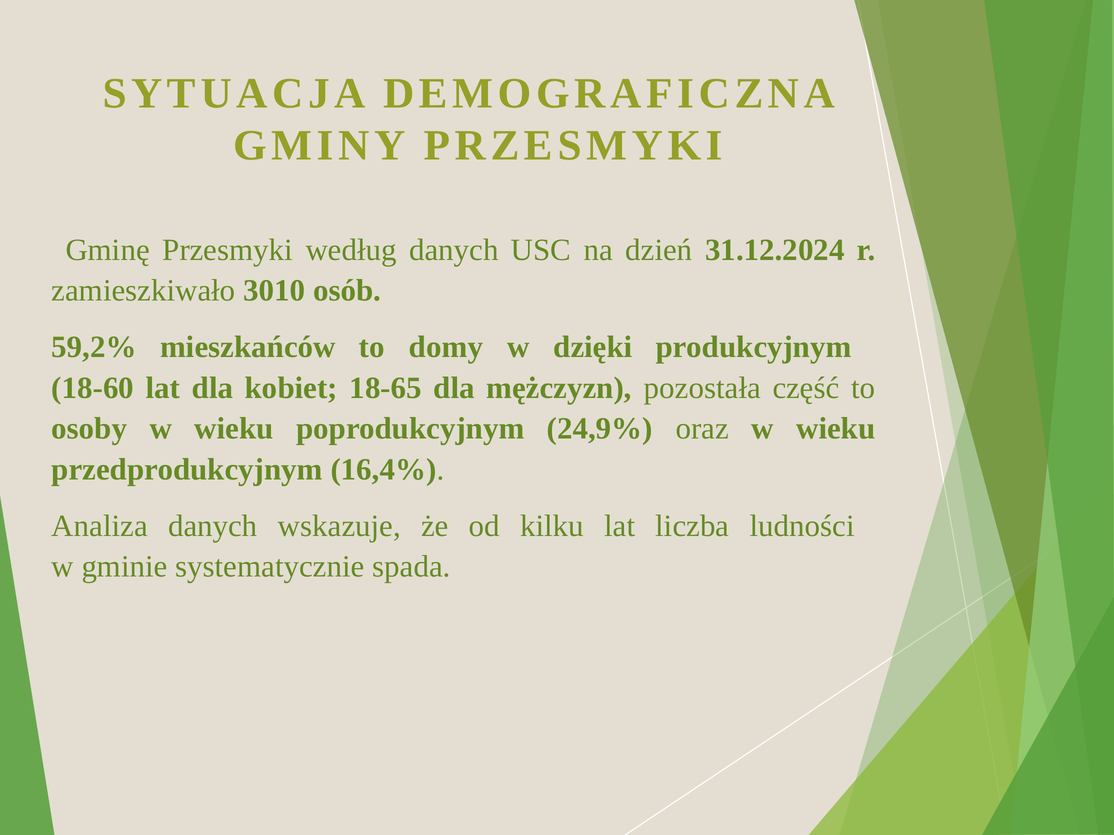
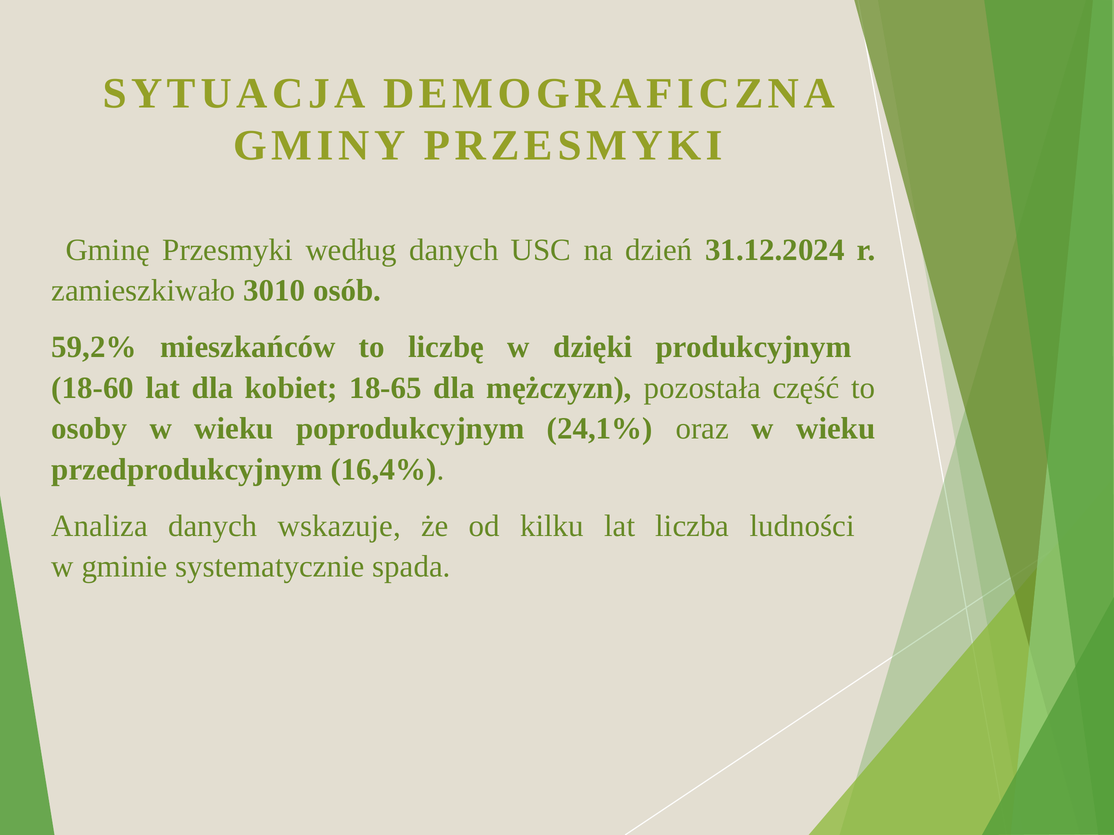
domy: domy -> liczbę
24,9%: 24,9% -> 24,1%
